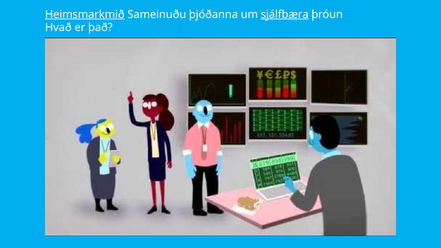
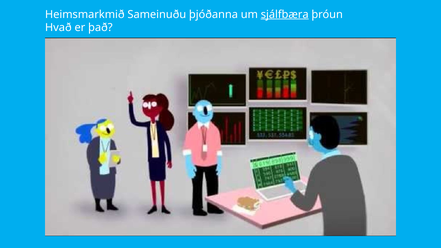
Heimsmarkmið underline: present -> none
